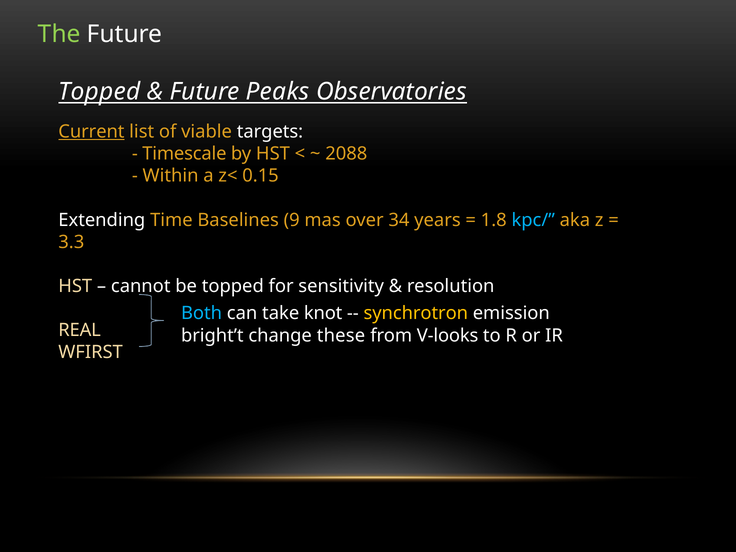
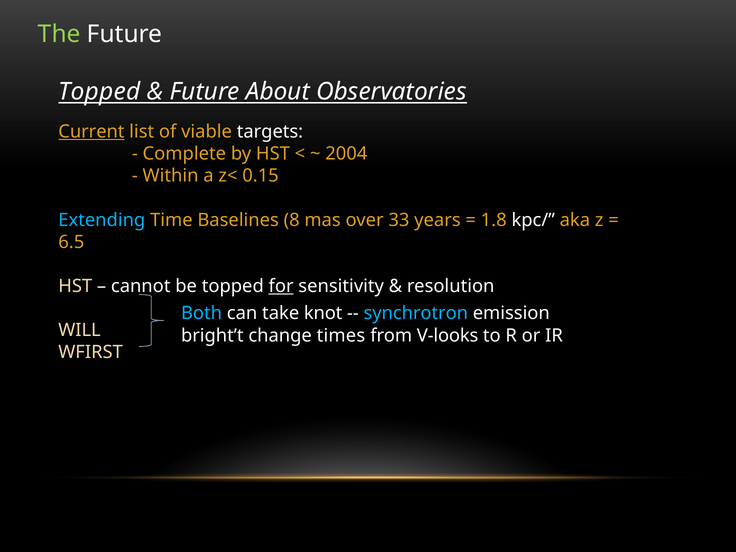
Peaks: Peaks -> About
Timescale: Timescale -> Complete
2088: 2088 -> 2004
Extending colour: white -> light blue
9: 9 -> 8
34: 34 -> 33
kpc/ colour: light blue -> white
3.3: 3.3 -> 6.5
for underline: none -> present
synchrotron colour: yellow -> light blue
REAL: REAL -> WILL
these: these -> times
